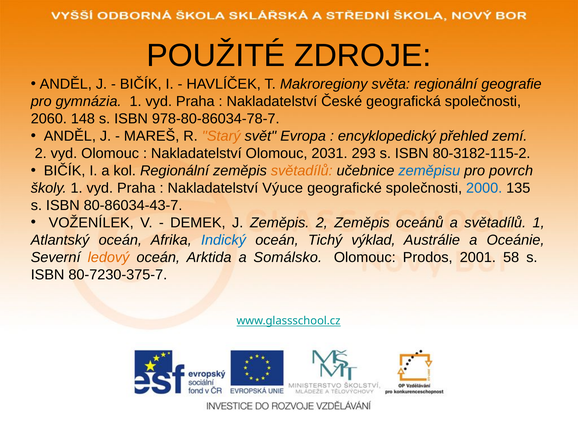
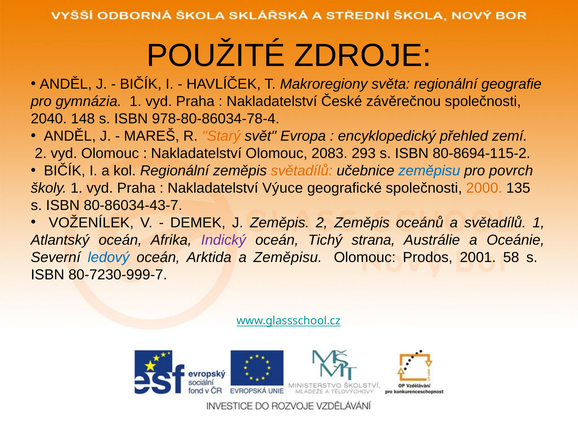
geografická: geografická -> závěrečnou
2060: 2060 -> 2040
978-80-86034-78-7: 978-80-86034-78-7 -> 978-80-86034-78-4
2031: 2031 -> 2083
80-3182-115-2: 80-3182-115-2 -> 80-8694-115-2
2000 colour: blue -> orange
Indický colour: blue -> purple
výklad: výklad -> strana
ledový colour: orange -> blue
a Somálsko: Somálsko -> Zeměpisu
80-7230-375-7: 80-7230-375-7 -> 80-7230-999-7
